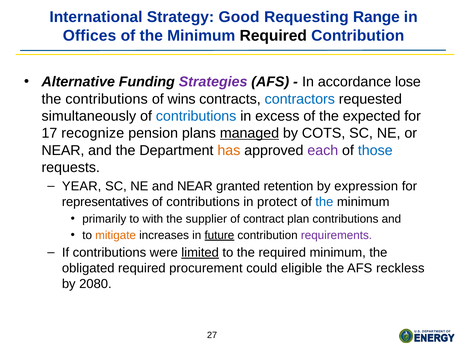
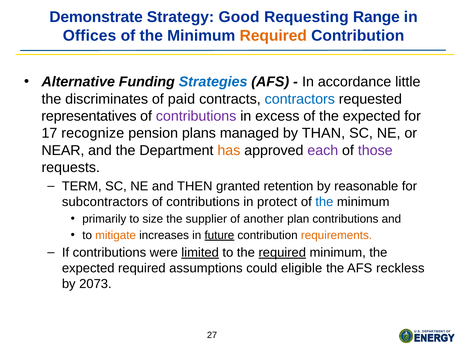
International: International -> Demonstrate
Required at (273, 36) colour: black -> orange
Strategies colour: purple -> blue
lose: lose -> little
the contributions: contributions -> discriminates
wins: wins -> paid
simultaneously: simultaneously -> representatives
contributions at (196, 116) colour: blue -> purple
managed underline: present -> none
COTS: COTS -> THAN
those colour: blue -> purple
YEAR: YEAR -> TERM
and NEAR: NEAR -> THEN
expression: expression -> reasonable
representatives: representatives -> subcontractors
with: with -> size
contract: contract -> another
requirements colour: purple -> orange
required at (282, 252) underline: none -> present
obligated at (88, 268): obligated -> expected
procurement: procurement -> assumptions
2080: 2080 -> 2073
